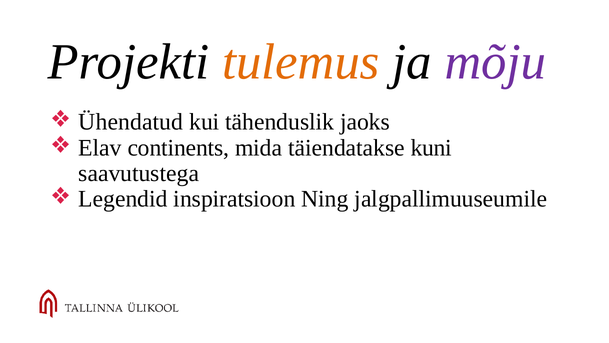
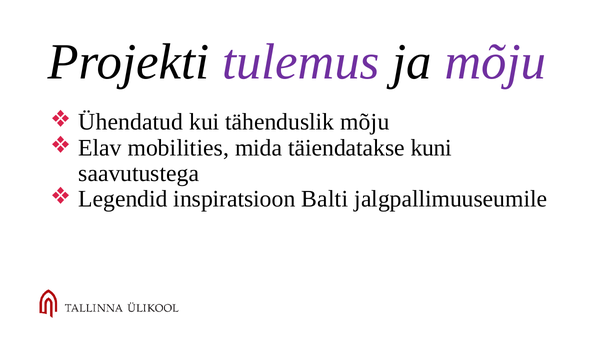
tulemus colour: orange -> purple
tähenduslik jaoks: jaoks -> mõju
continents: continents -> mobilities
Ning: Ning -> Balti
